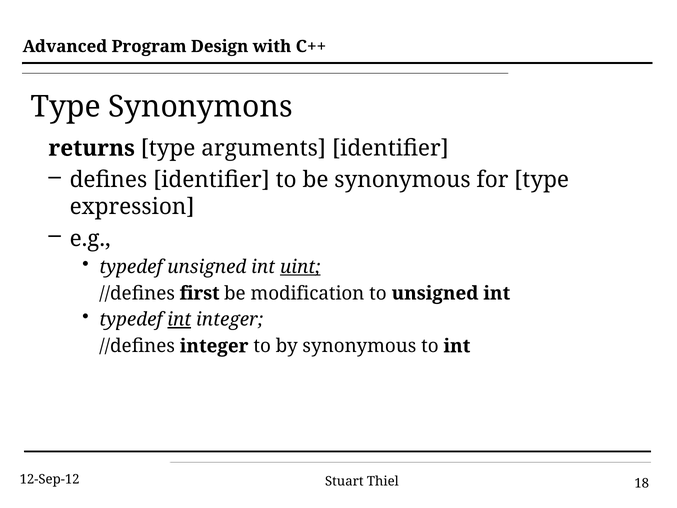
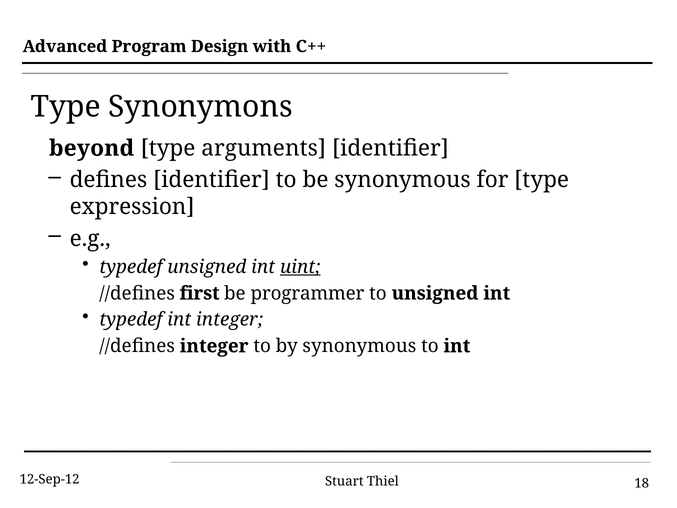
returns: returns -> beyond
modification: modification -> programmer
int at (179, 320) underline: present -> none
